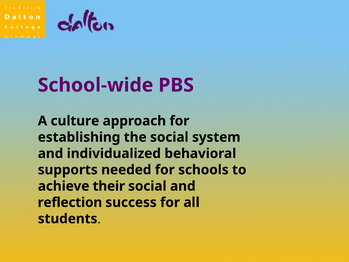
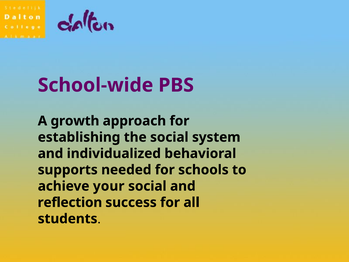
culture: culture -> growth
their: their -> your
